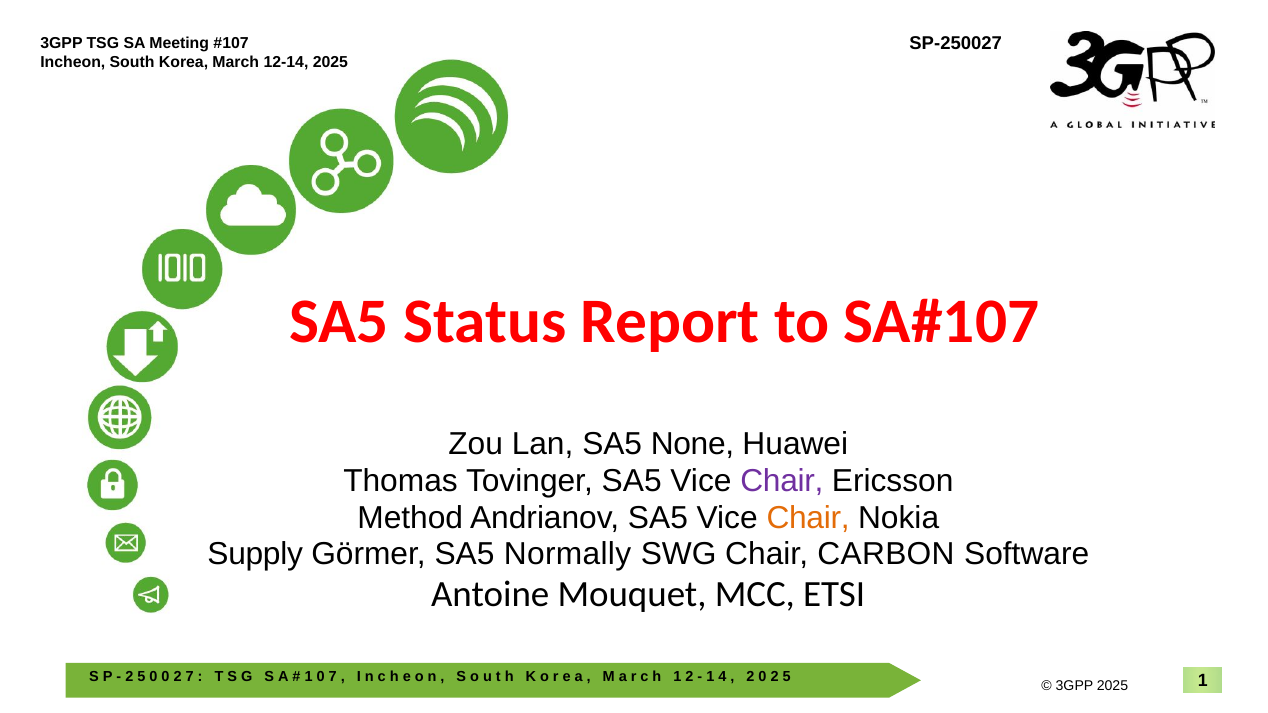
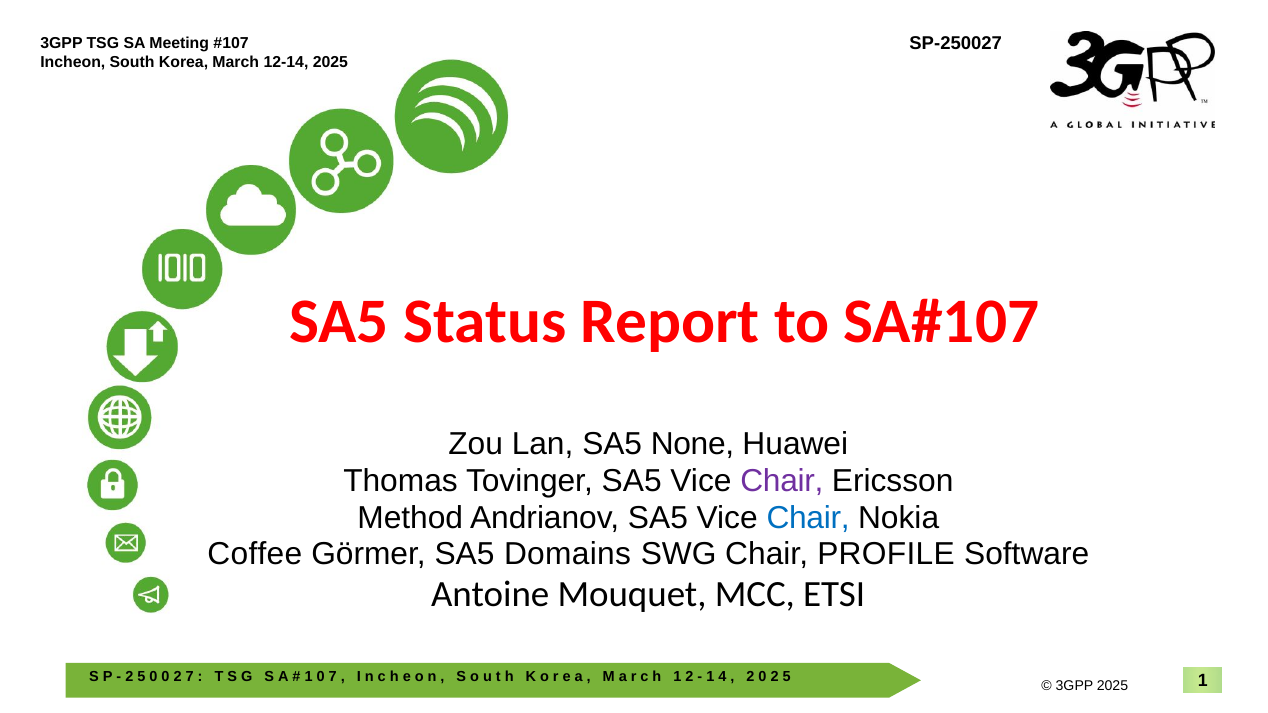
Chair at (808, 518) colour: orange -> blue
Supply: Supply -> Coffee
Normally: Normally -> Domains
CARBON: CARBON -> PROFILE
